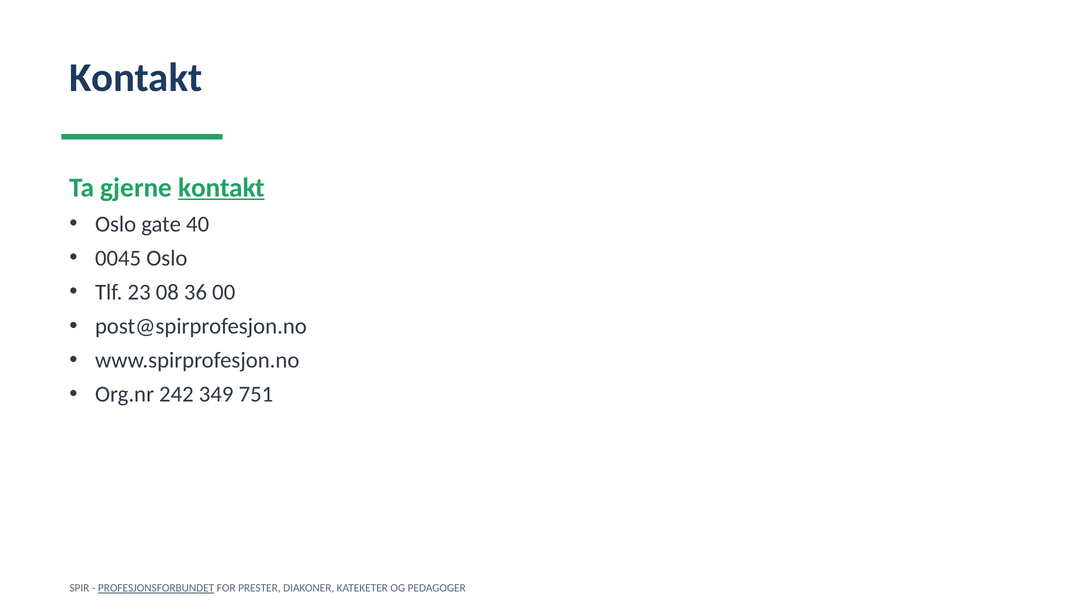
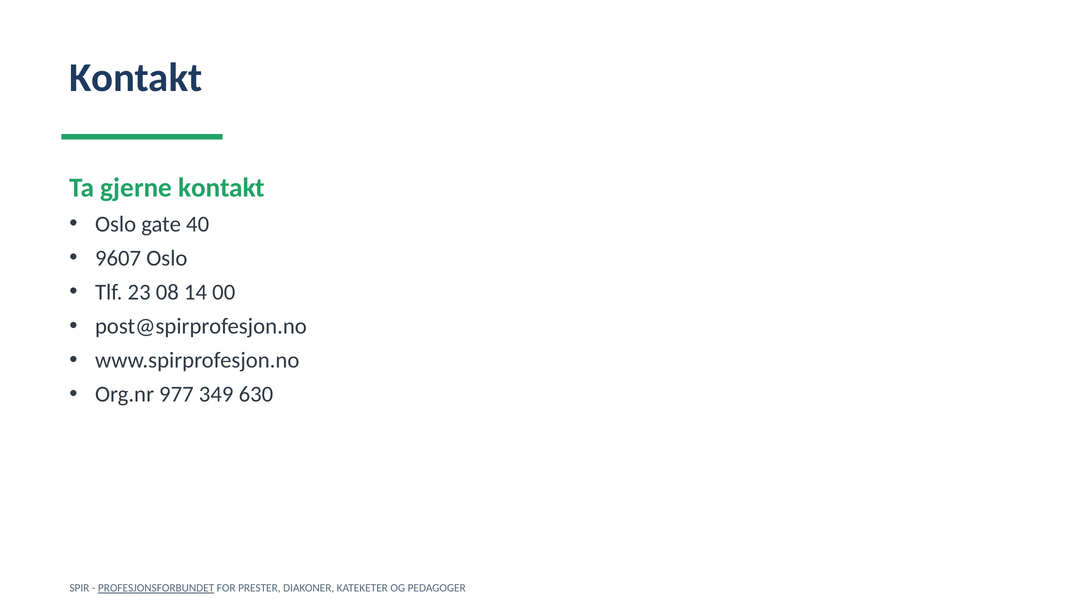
kontakt at (222, 188) underline: present -> none
0045: 0045 -> 9607
36: 36 -> 14
242: 242 -> 977
751: 751 -> 630
